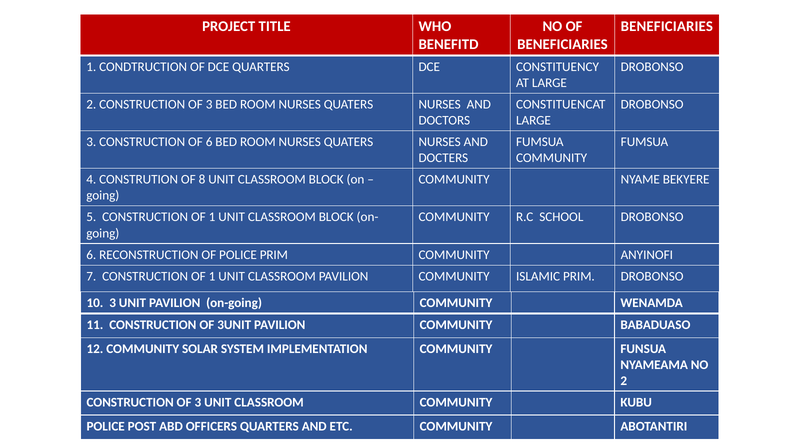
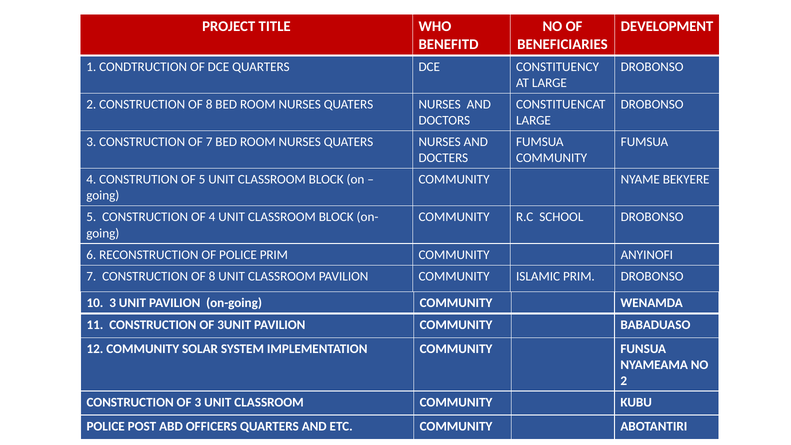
BENEFICIARIES at (667, 26): BENEFICIARIES -> DEVELOPMENT
3 at (209, 104): 3 -> 8
OF 6: 6 -> 7
OF 8: 8 -> 5
5 CONSTRUCTION OF 1: 1 -> 4
7 CONSTRUCTION OF 1: 1 -> 8
